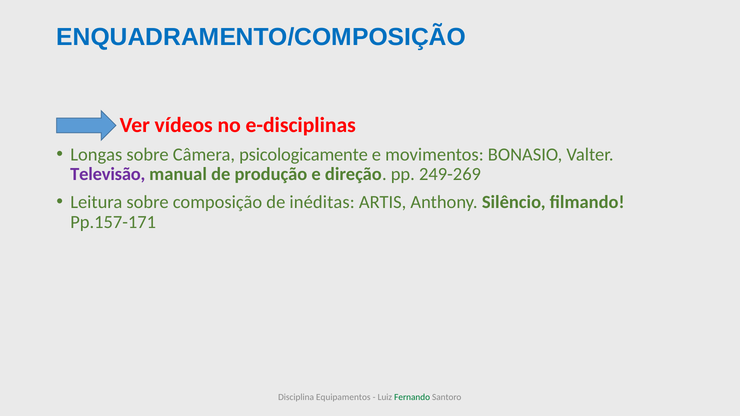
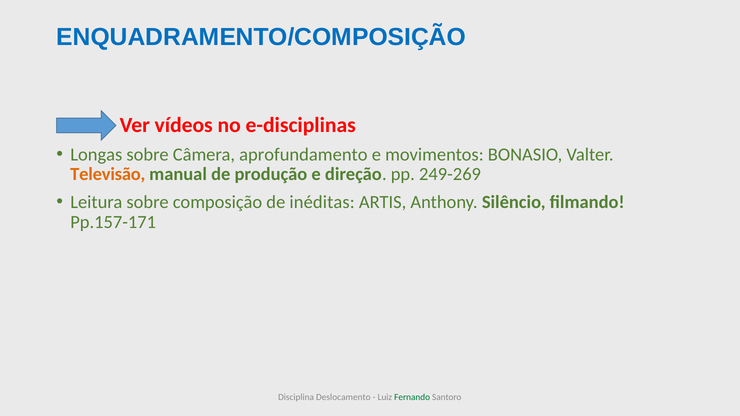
psicologicamente: psicologicamente -> aprofundamento
Televisão colour: purple -> orange
Equipamentos: Equipamentos -> Deslocamento
